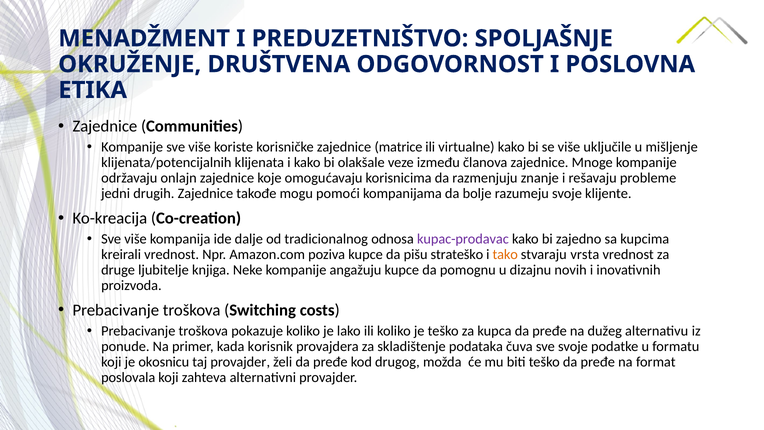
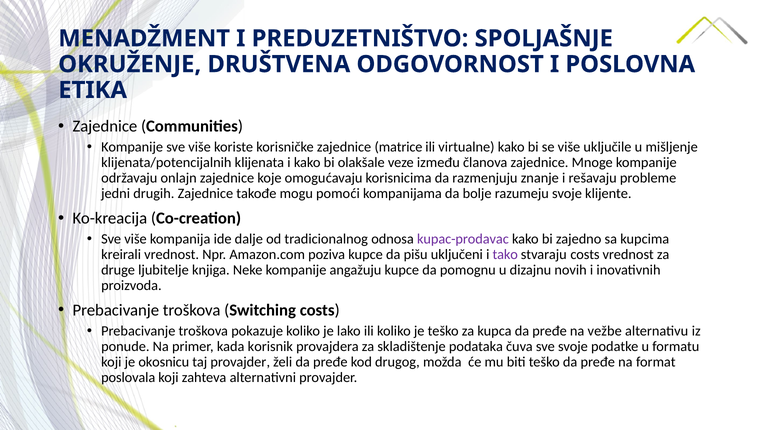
strateško: strateško -> uključeni
tako colour: orange -> purple
stvaraju vrsta: vrsta -> costs
dužeg: dužeg -> vežbe
